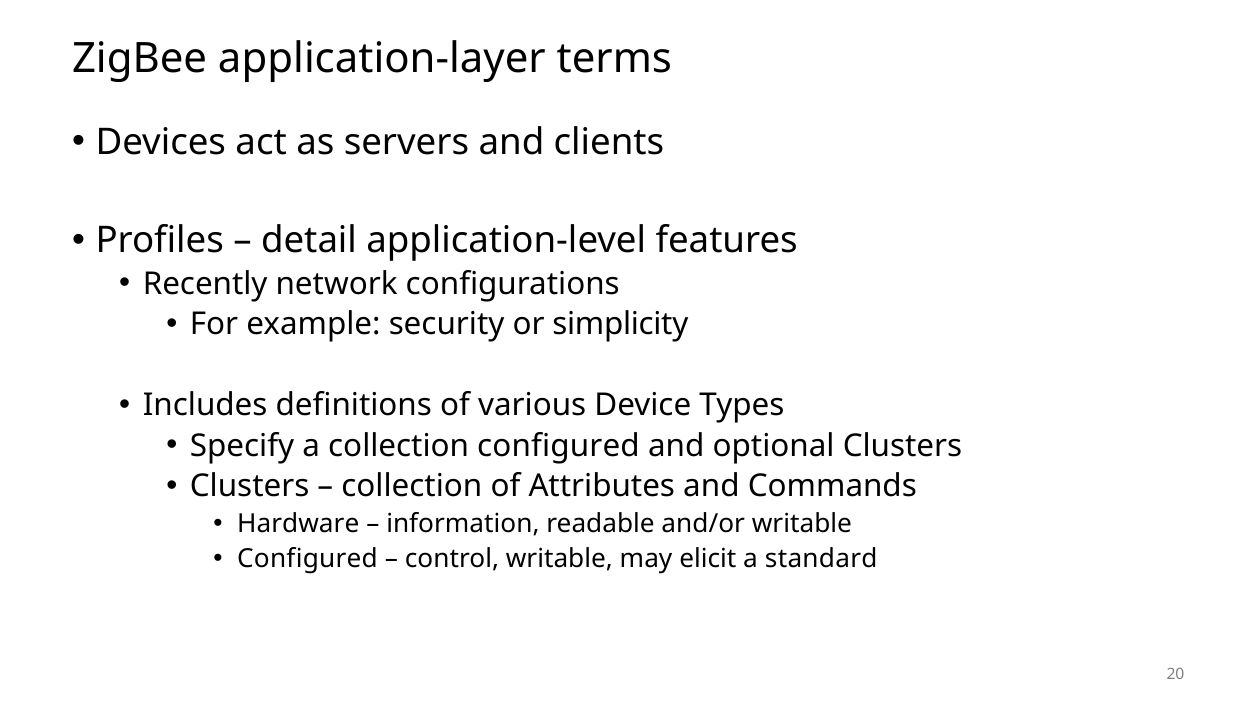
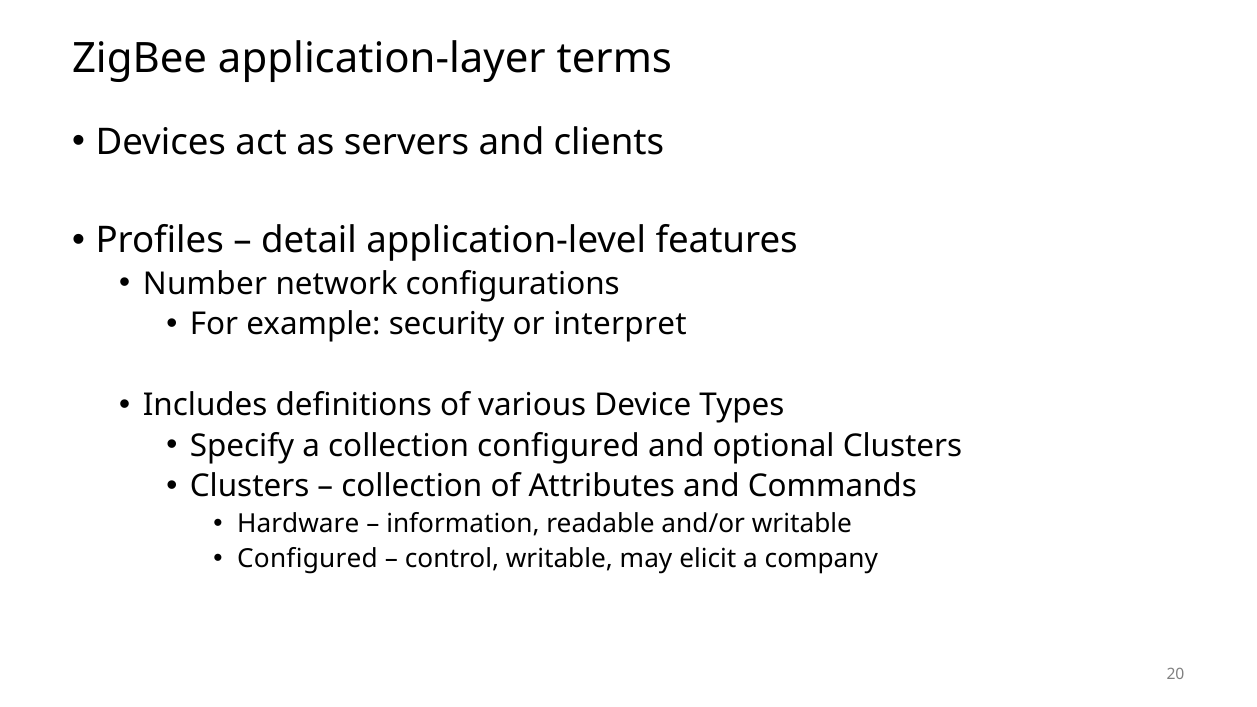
Recently: Recently -> Number
simplicity: simplicity -> interpret
standard: standard -> company
